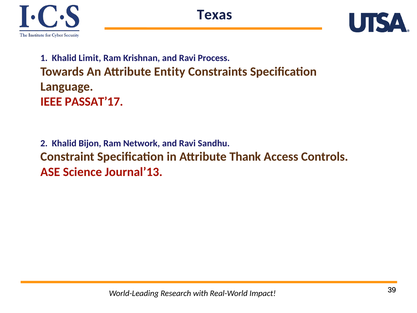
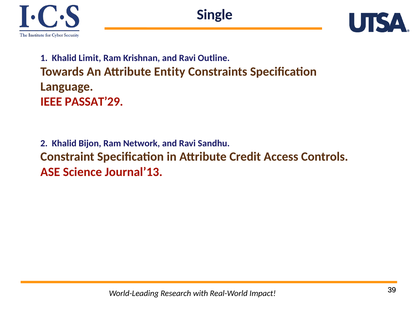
Texas: Texas -> Single
Process: Process -> Outline
PASSAT’17: PASSAT’17 -> PASSAT’29
Thank: Thank -> Credit
